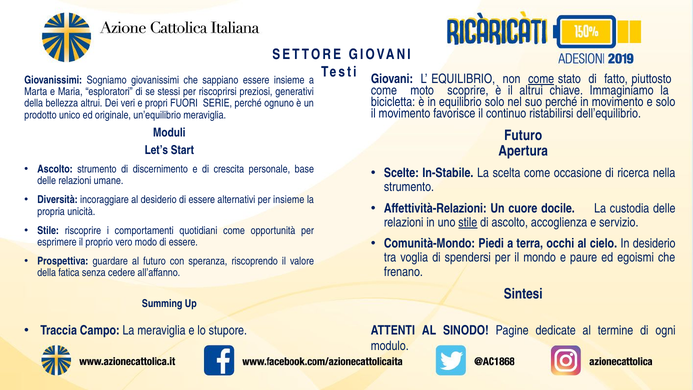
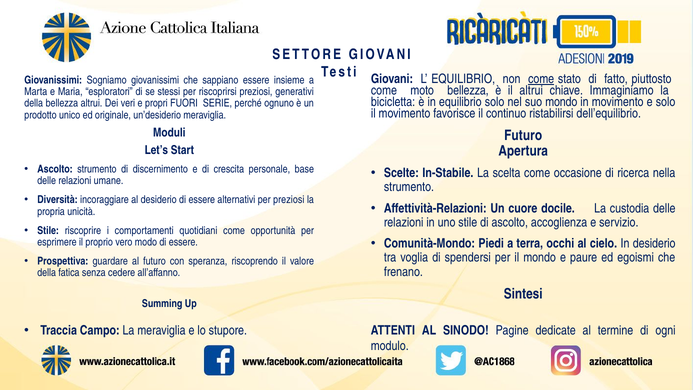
moto scoprire: scoprire -> bellezza
suo perché: perché -> mondo
un’equilibrio: un’equilibrio -> un’desiderio
per insieme: insieme -> preziosi
stile at (468, 222) underline: present -> none
